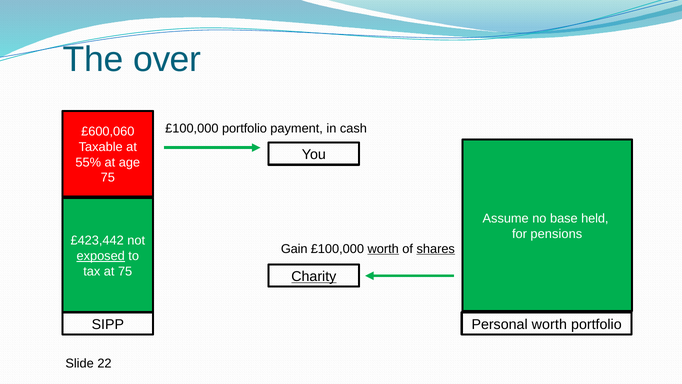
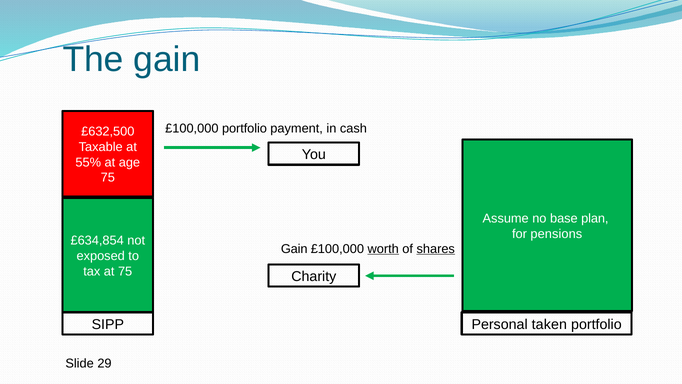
The over: over -> gain
£600,060: £600,060 -> £632,500
held: held -> plan
£423,442: £423,442 -> £634,854
exposed underline: present -> none
Charity underline: present -> none
Personal worth: worth -> taken
22: 22 -> 29
